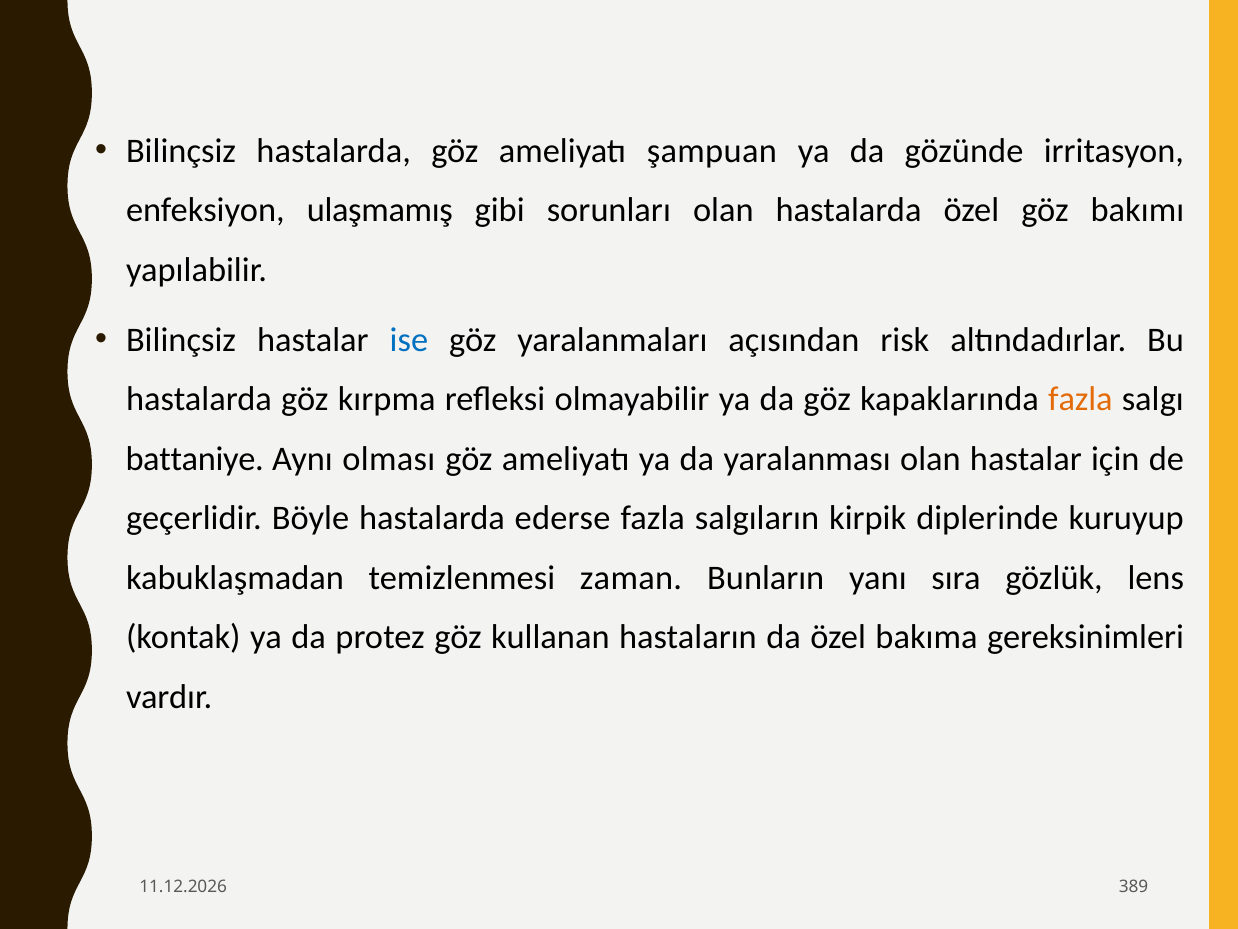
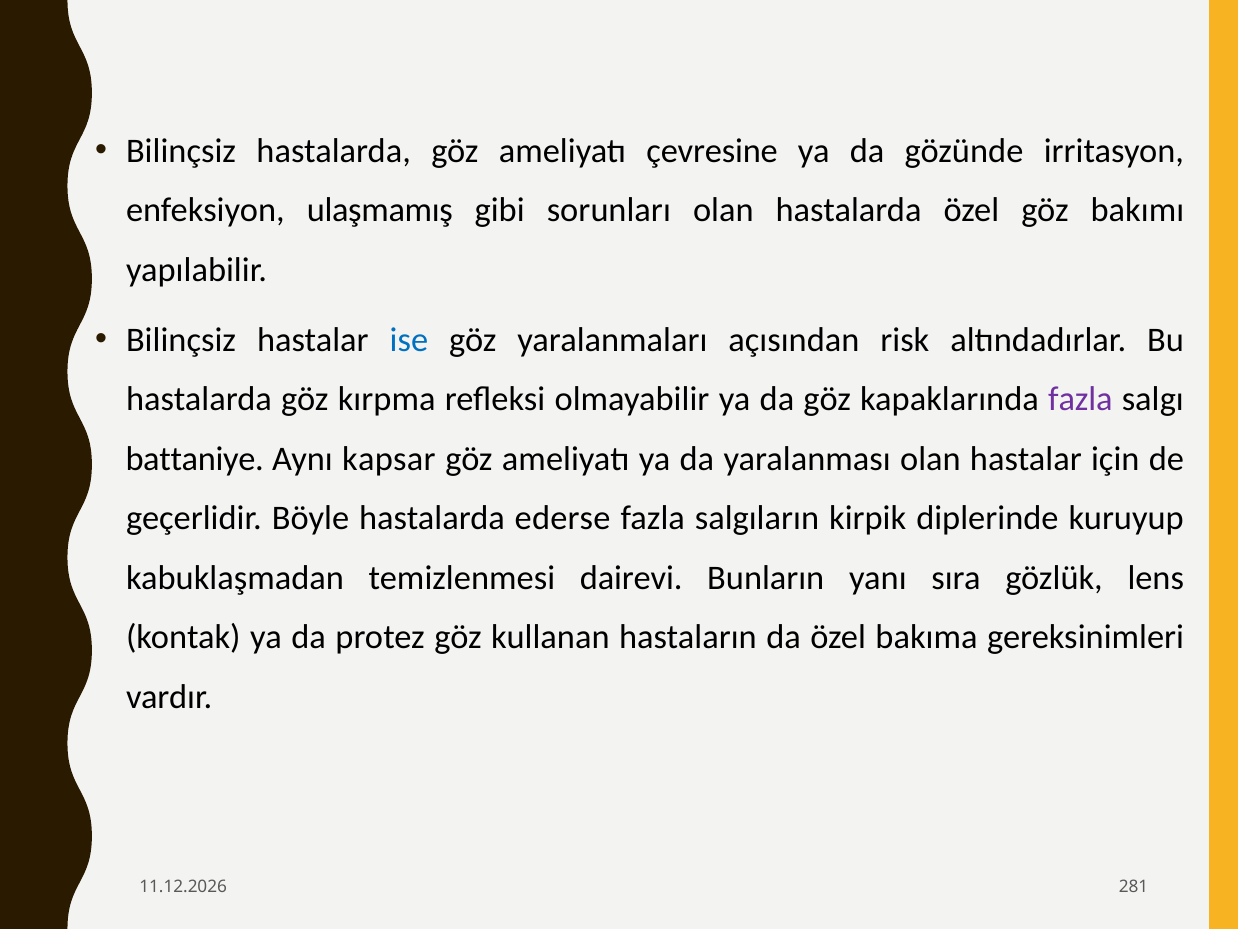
şampuan: şampuan -> çevresine
fazla at (1080, 399) colour: orange -> purple
olması: olması -> kapsar
zaman: zaman -> dairevi
389: 389 -> 281
